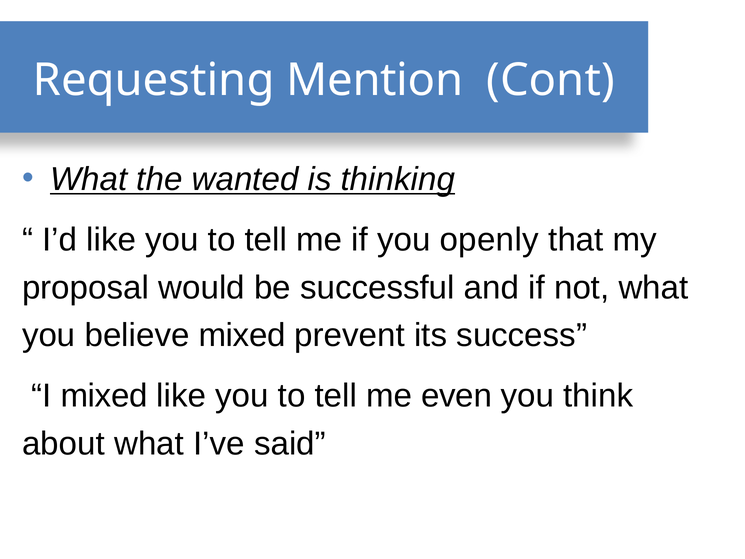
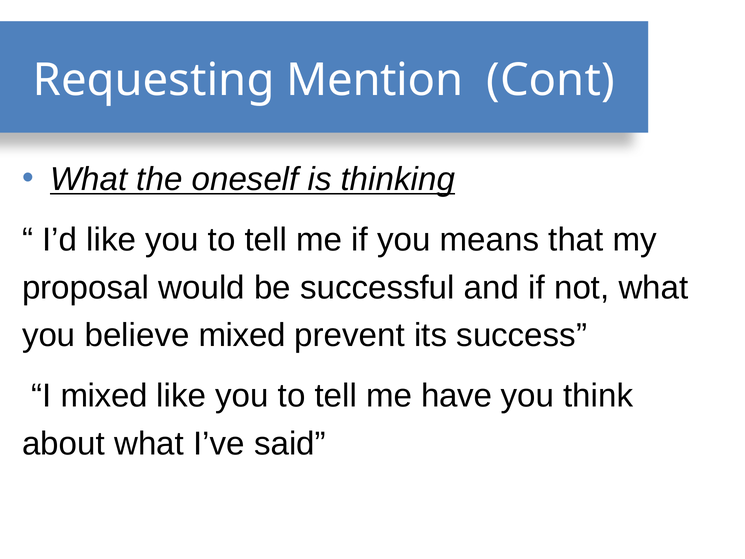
wanted: wanted -> oneself
openly: openly -> means
even: even -> have
